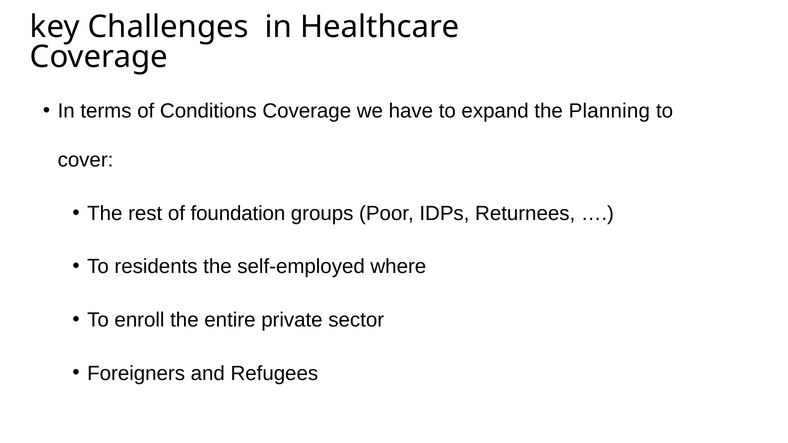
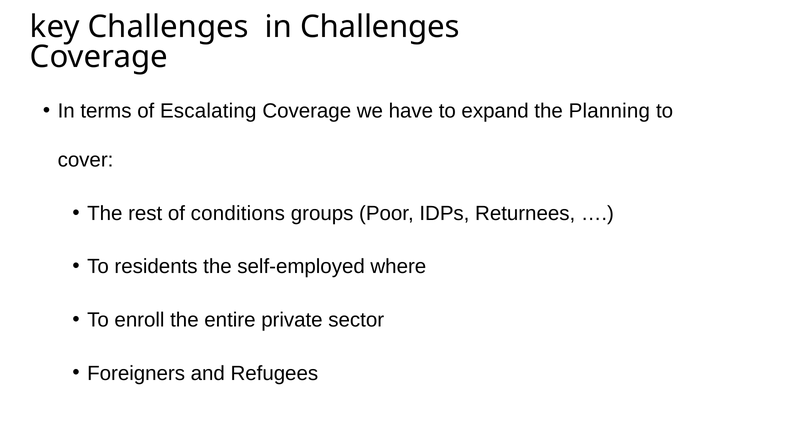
in Healthcare: Healthcare -> Challenges
Conditions: Conditions -> Escalating
foundation: foundation -> conditions
